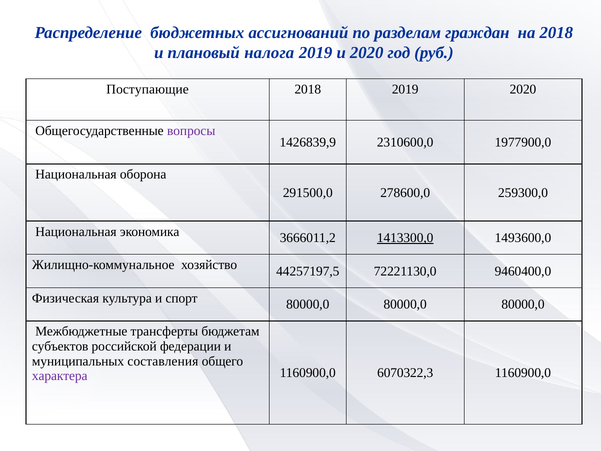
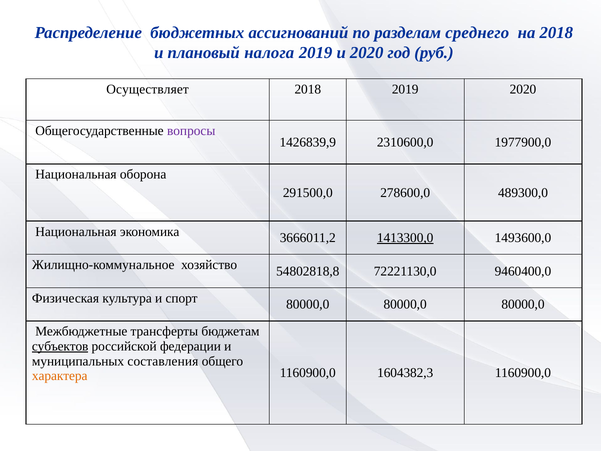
граждан: граждан -> среднего
Поступающие: Поступающие -> Осуществляет
259300,0: 259300,0 -> 489300,0
44257197,5: 44257197,5 -> 54802818,8
субъектов underline: none -> present
характера colour: purple -> orange
6070322,3: 6070322,3 -> 1604382,3
